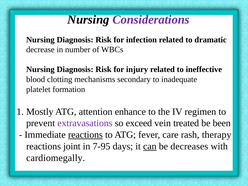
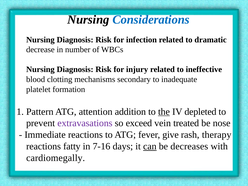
Considerations colour: purple -> blue
Mostly: Mostly -> Pattern
enhance: enhance -> addition
the underline: none -> present
regimen: regimen -> depleted
been: been -> nose
reactions at (85, 135) underline: present -> none
care: care -> give
joint: joint -> fatty
7-95: 7-95 -> 7-16
